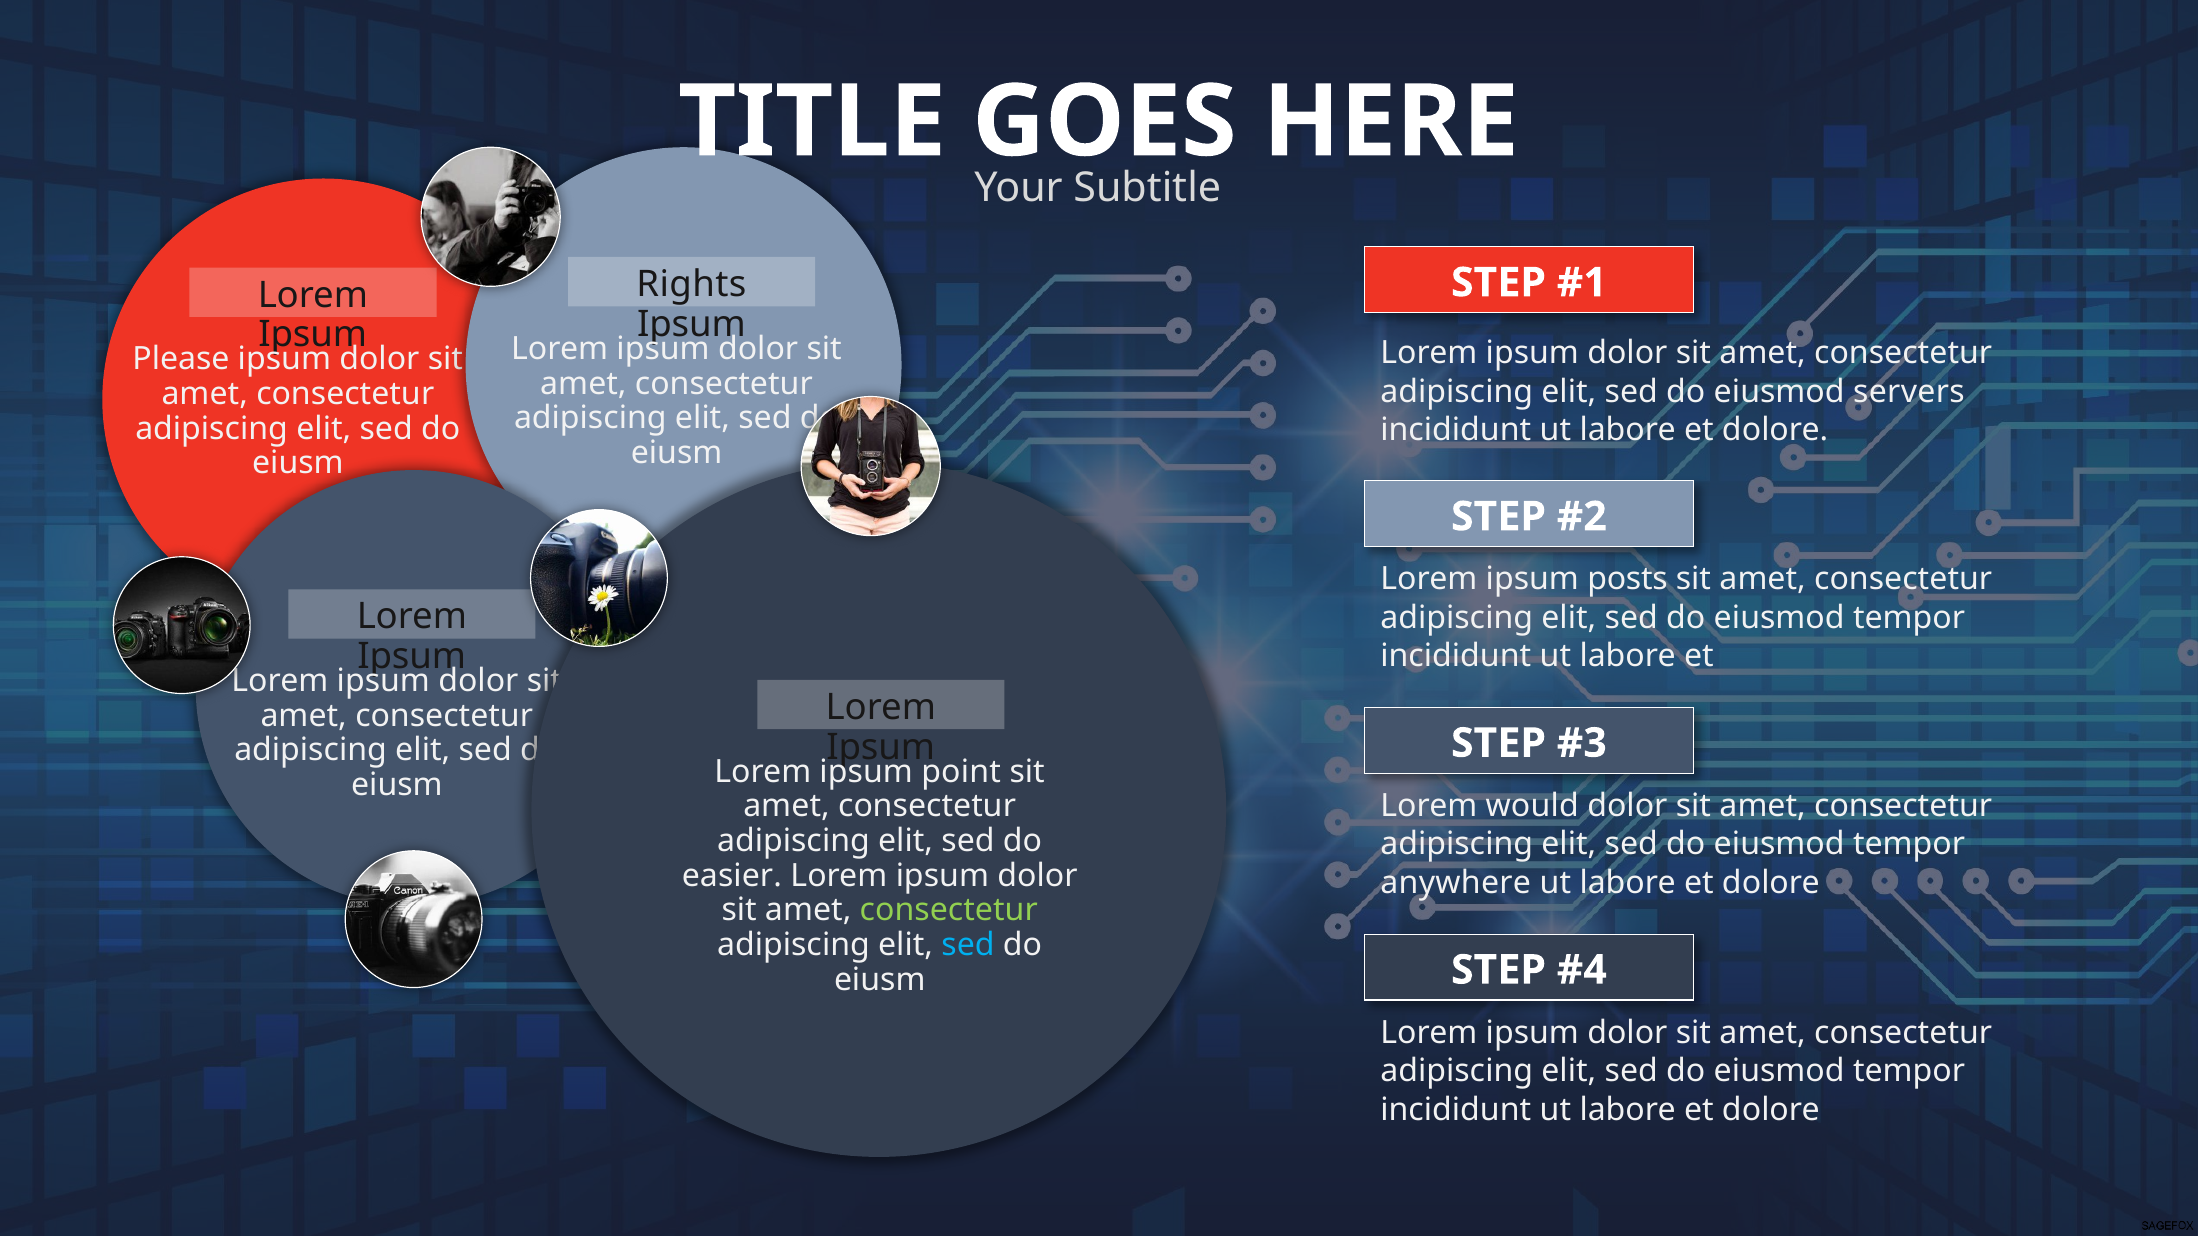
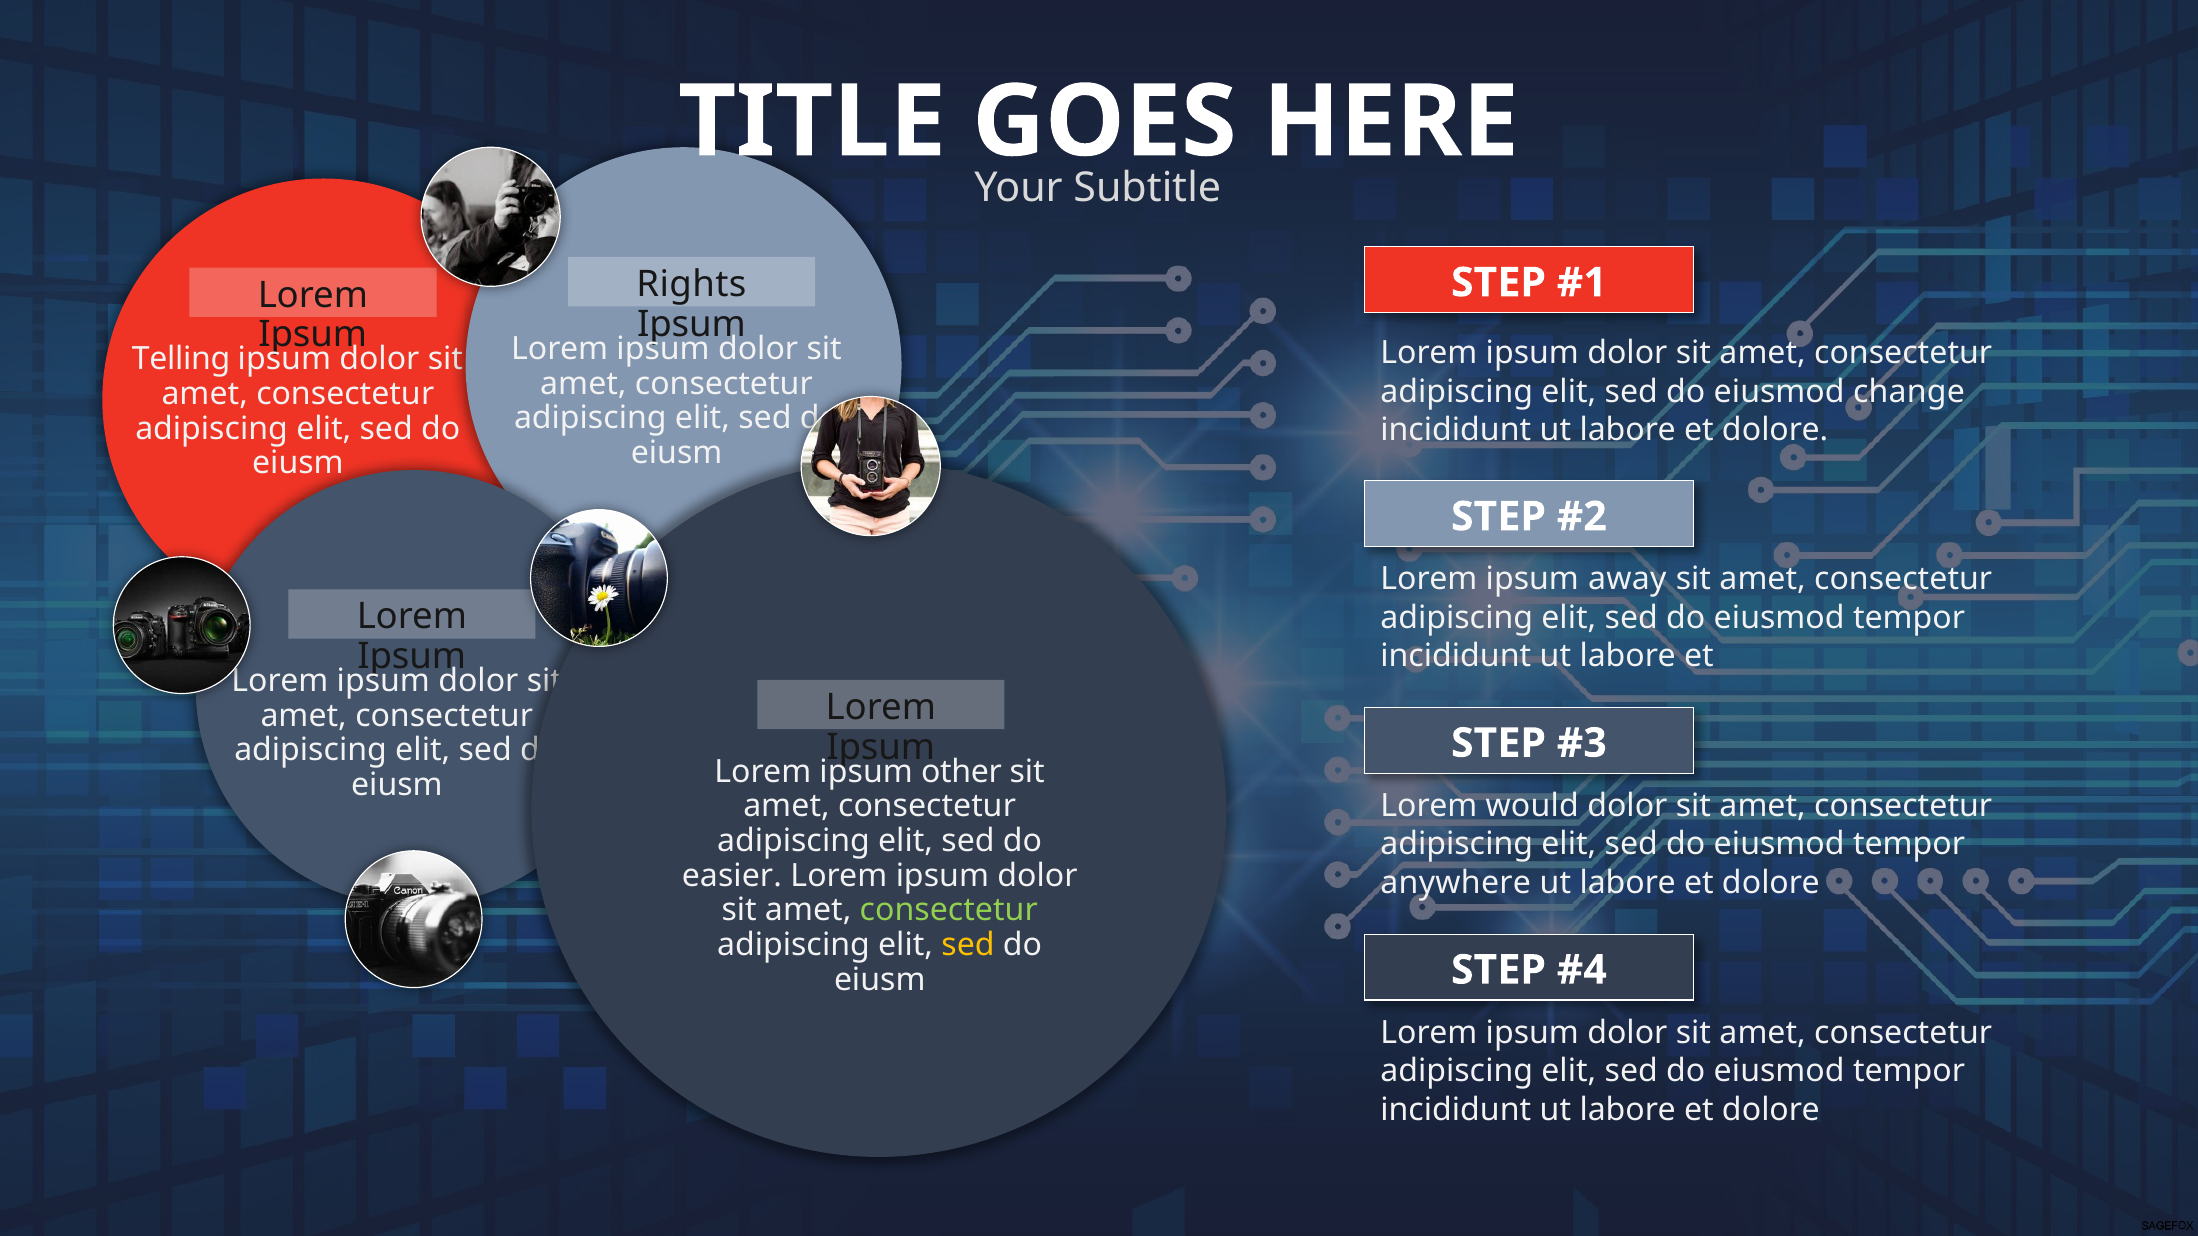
Please: Please -> Telling
servers: servers -> change
posts: posts -> away
point: point -> other
sed at (968, 945) colour: light blue -> yellow
